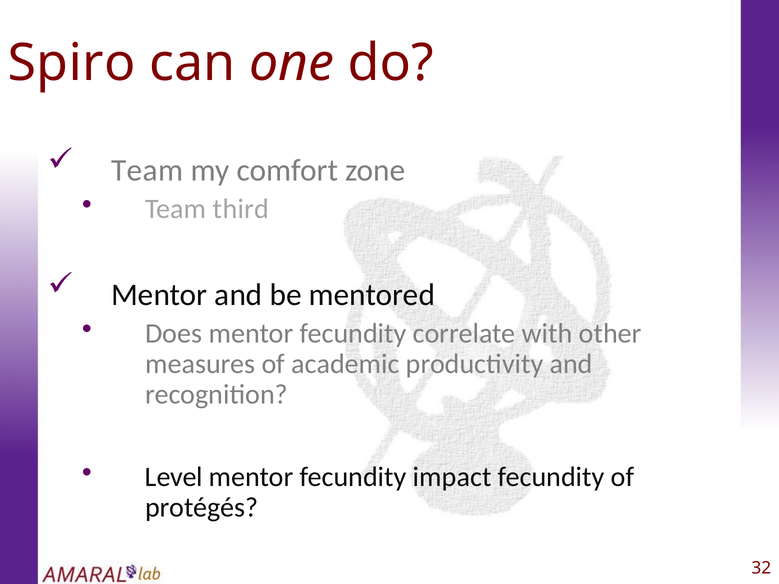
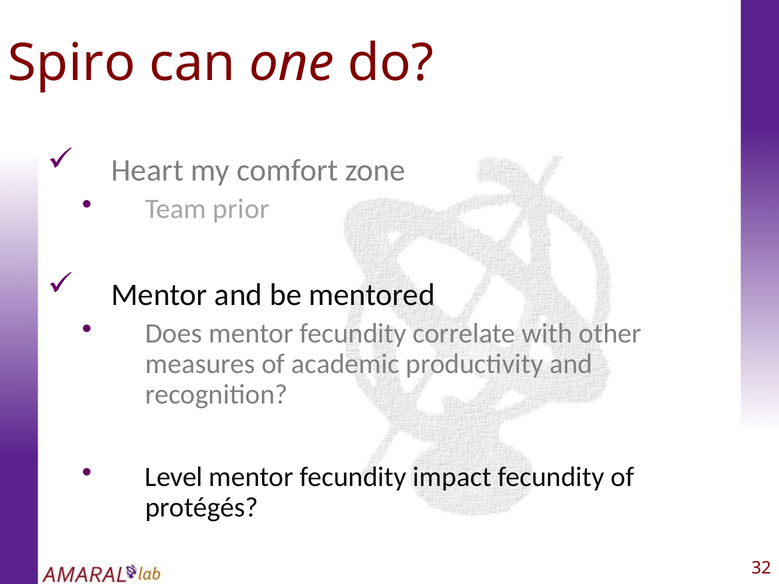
Team at (147, 170): Team -> Heart
third: third -> prior
